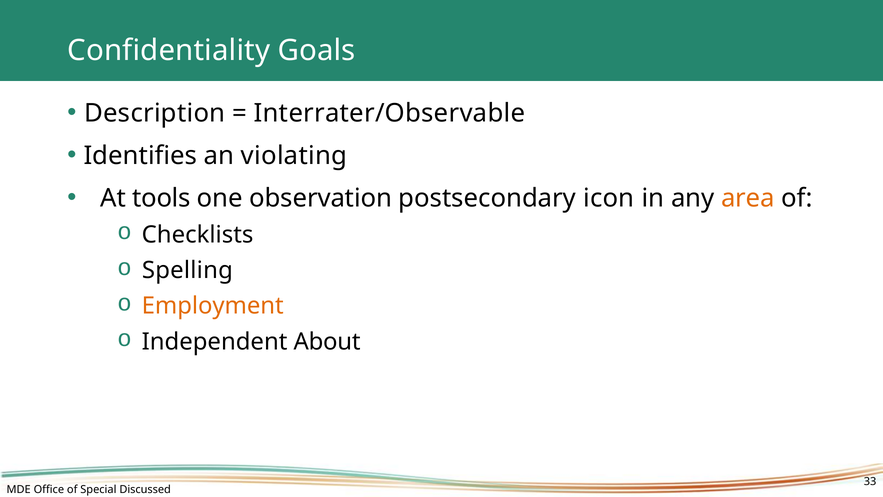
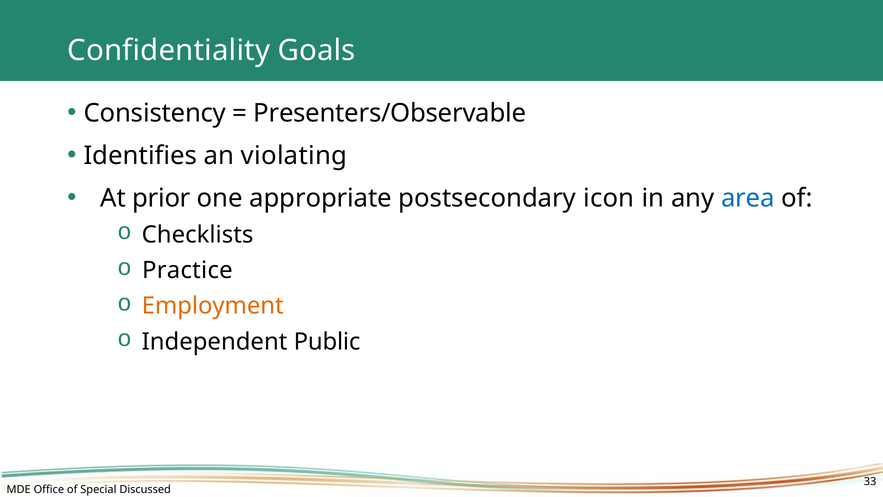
Description: Description -> Consistency
Interrater/Observable: Interrater/Observable -> Presenters/Observable
tools: tools -> prior
observation: observation -> appropriate
area colour: orange -> blue
Spelling: Spelling -> Practice
About: About -> Public
